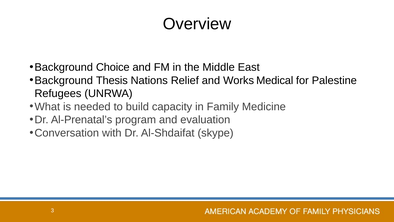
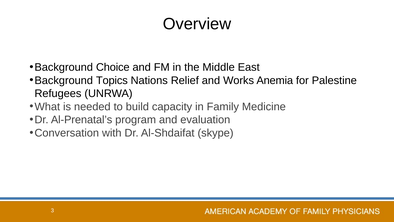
Thesis: Thesis -> Topics
Medical: Medical -> Anemia
